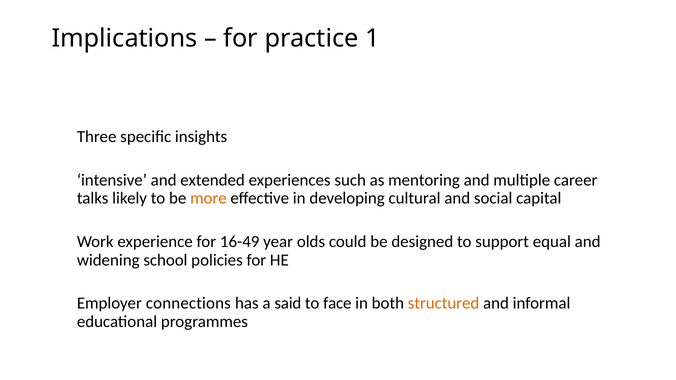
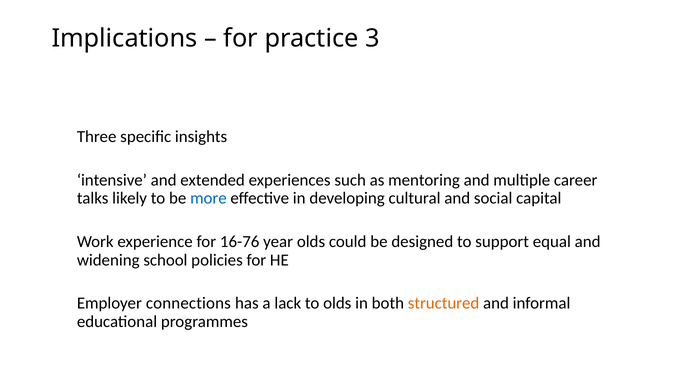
1: 1 -> 3
more colour: orange -> blue
16-49: 16-49 -> 16-76
said: said -> lack
to face: face -> olds
